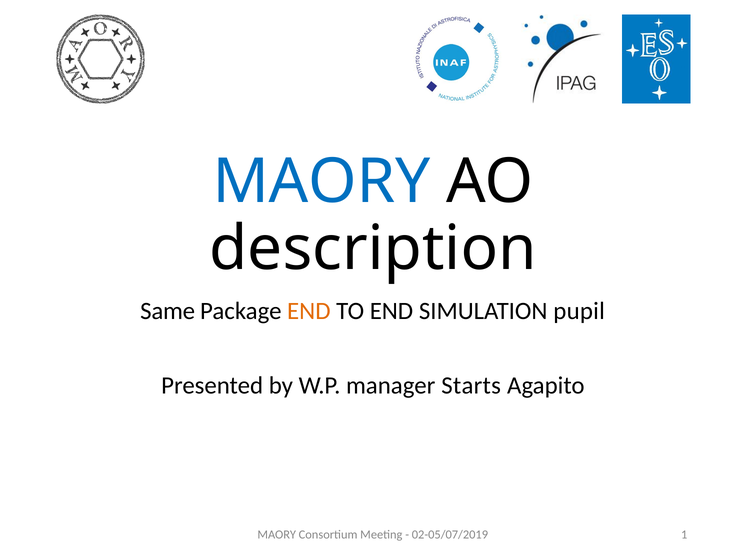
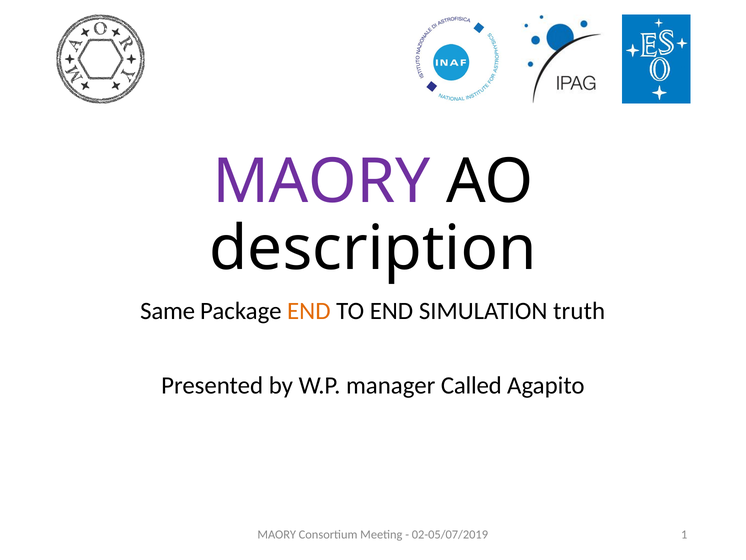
MAORY at (322, 182) colour: blue -> purple
pupil: pupil -> truth
Starts: Starts -> Called
